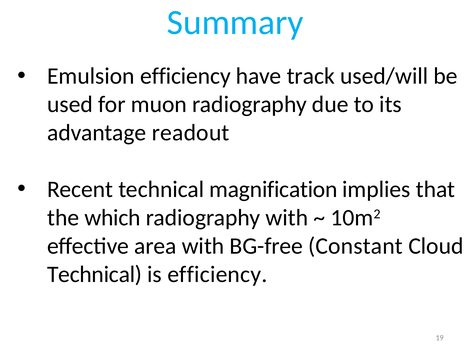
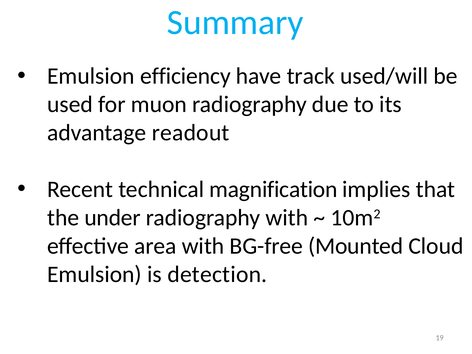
which: which -> under
Constant: Constant -> Mounted
Technical at (95, 274): Technical -> Emulsion
is efficiency: efficiency -> detection
